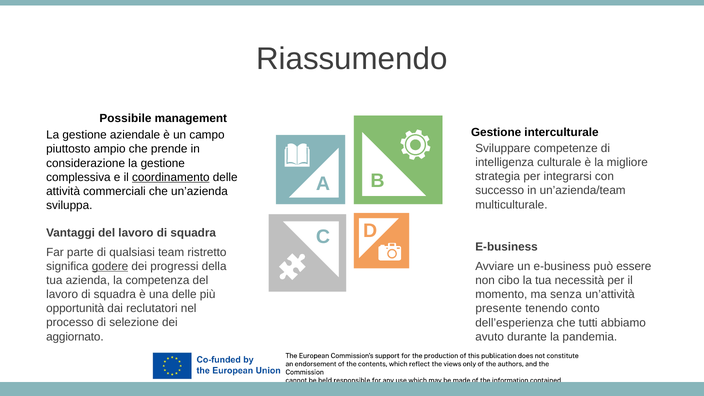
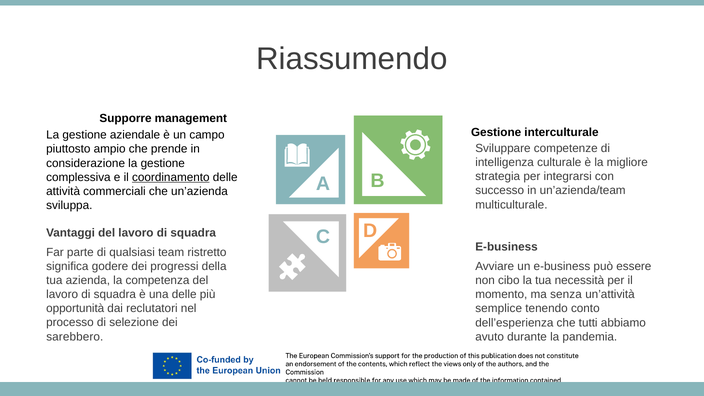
Possibile: Possibile -> Supporre
godere underline: present -> none
presente: presente -> semplice
aggiornato: aggiornato -> sarebbero
